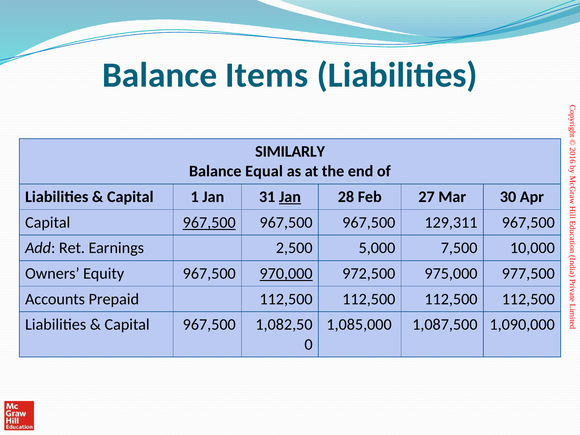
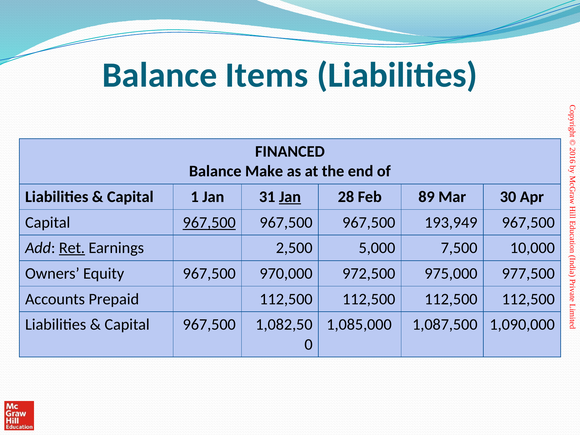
SIMILARLY: SIMILARLY -> FINANCED
Equal: Equal -> Make
27: 27 -> 89
129,311: 129,311 -> 193,949
Ret underline: none -> present
970,000 underline: present -> none
